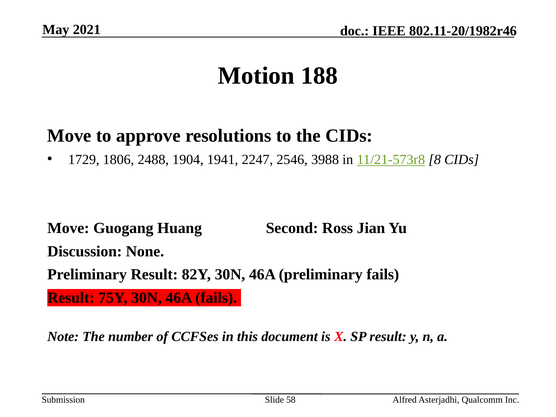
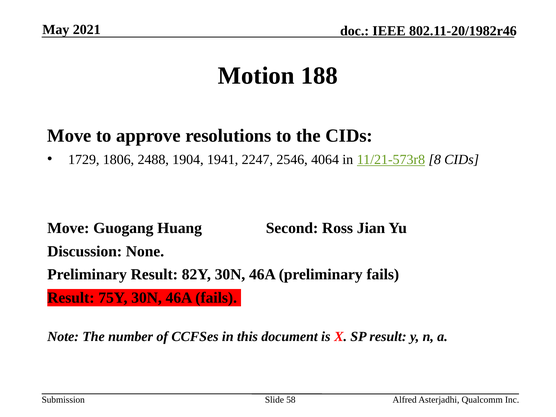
3988: 3988 -> 4064
